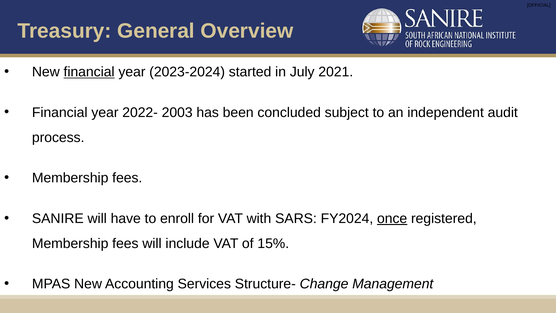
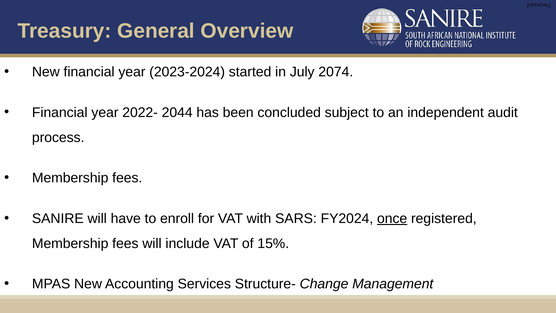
financial at (89, 72) underline: present -> none
2021: 2021 -> 2074
2003: 2003 -> 2044
